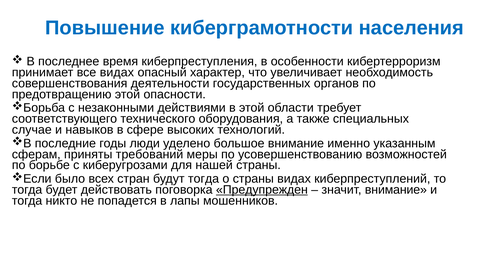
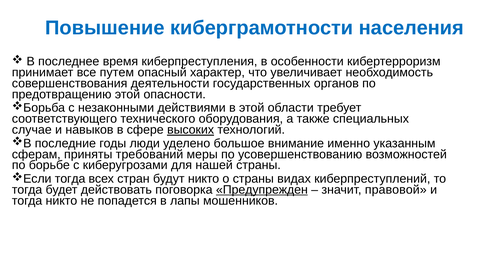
все видах: видах -> путем
высоких underline: none -> present
было at (70, 179): было -> тогда
будут тогда: тогда -> никто
значит внимание: внимание -> правовой
